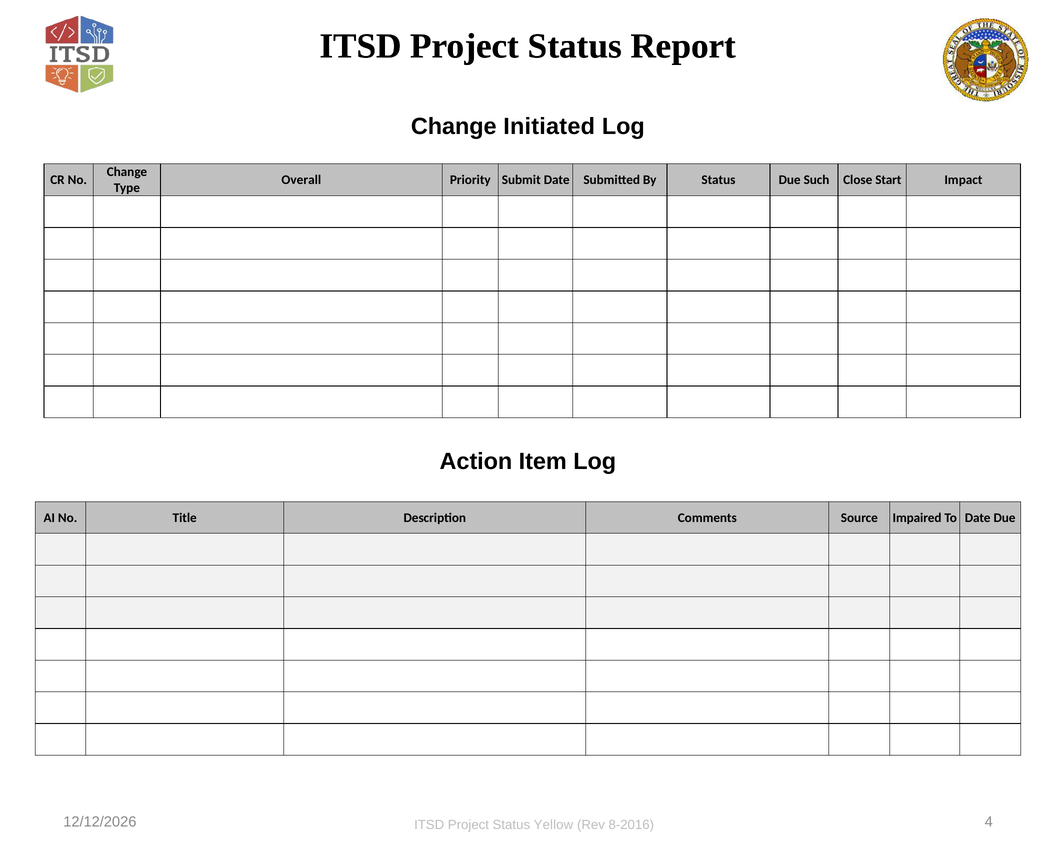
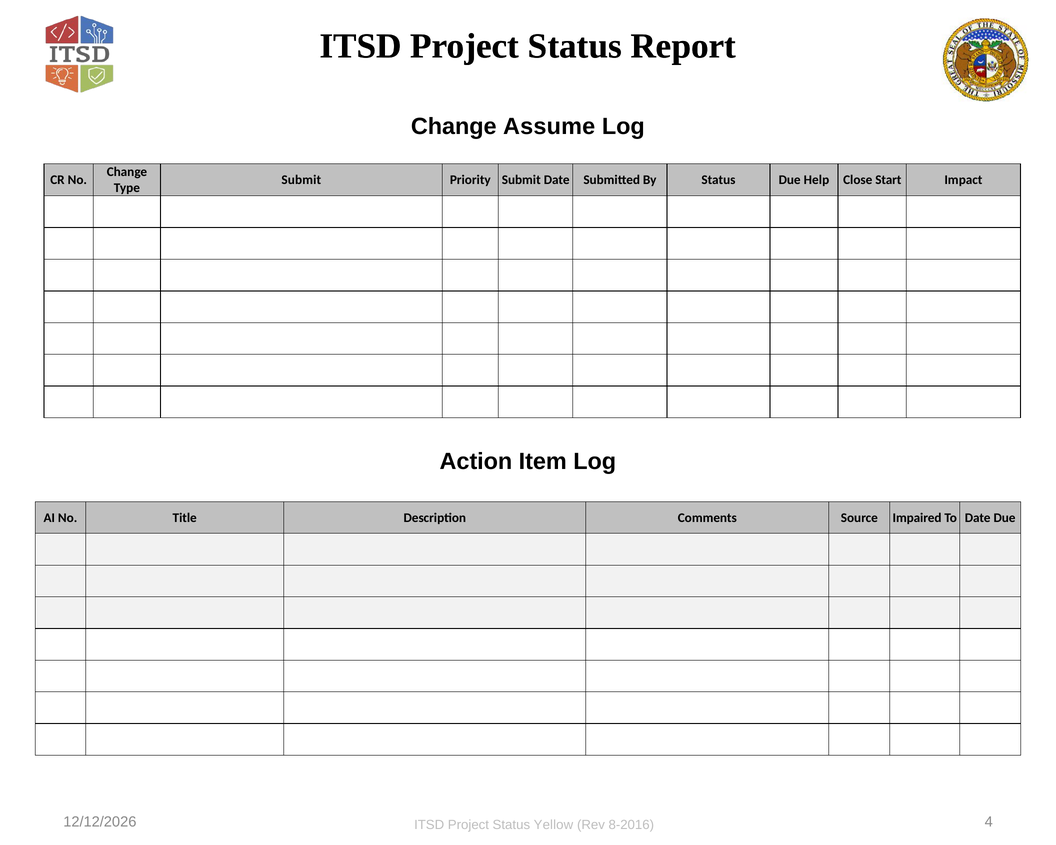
Initiated: Initiated -> Assume
Overall at (301, 180): Overall -> Submit
Such: Such -> Help
